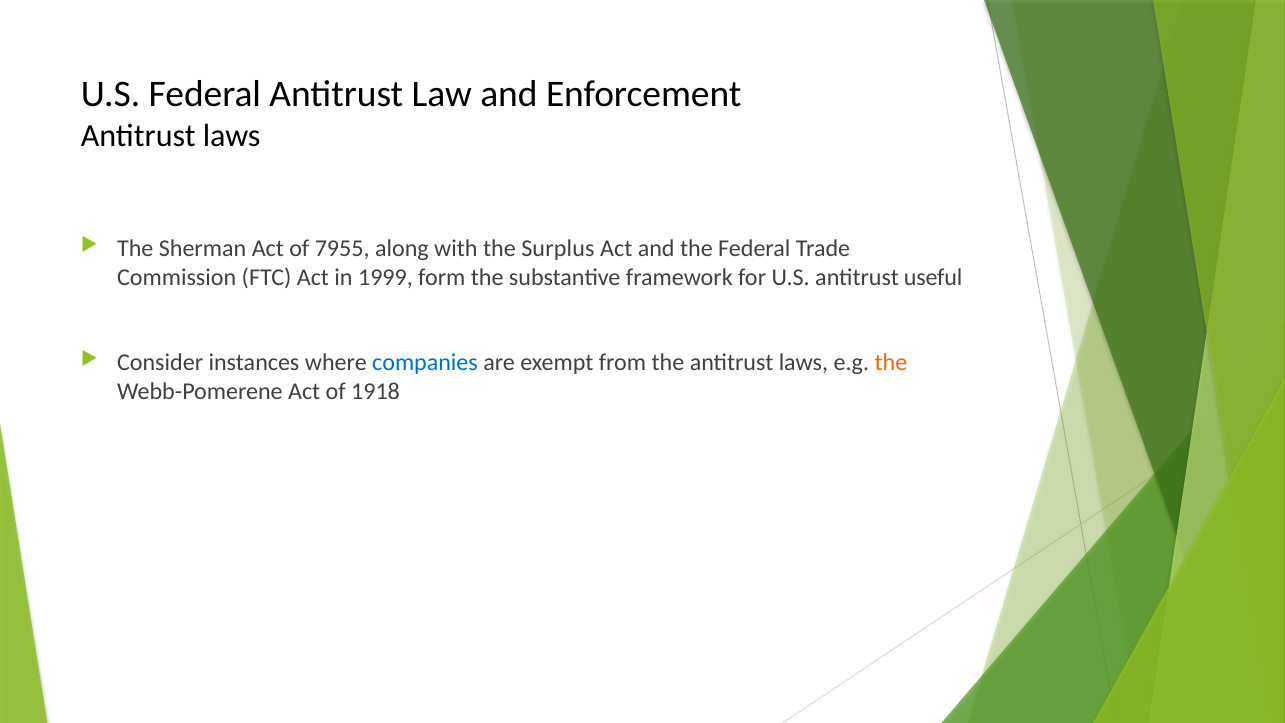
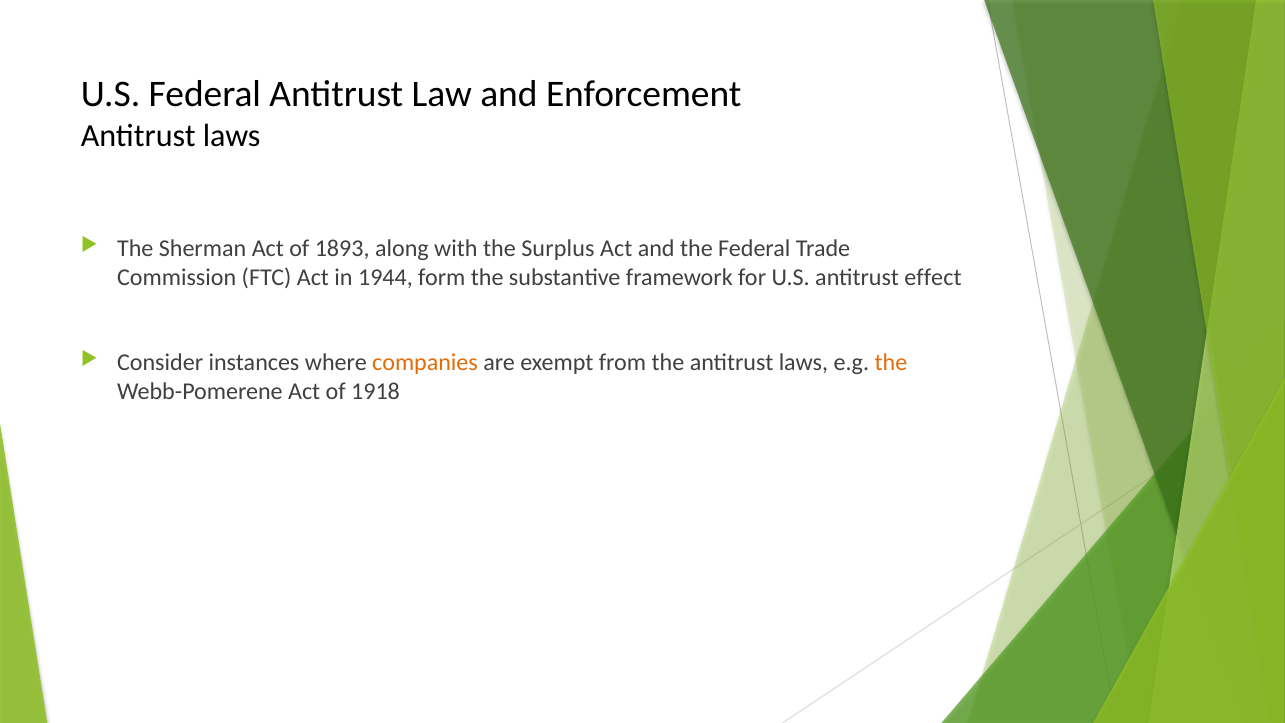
7955: 7955 -> 1893
1999: 1999 -> 1944
useful: useful -> effect
companies colour: blue -> orange
